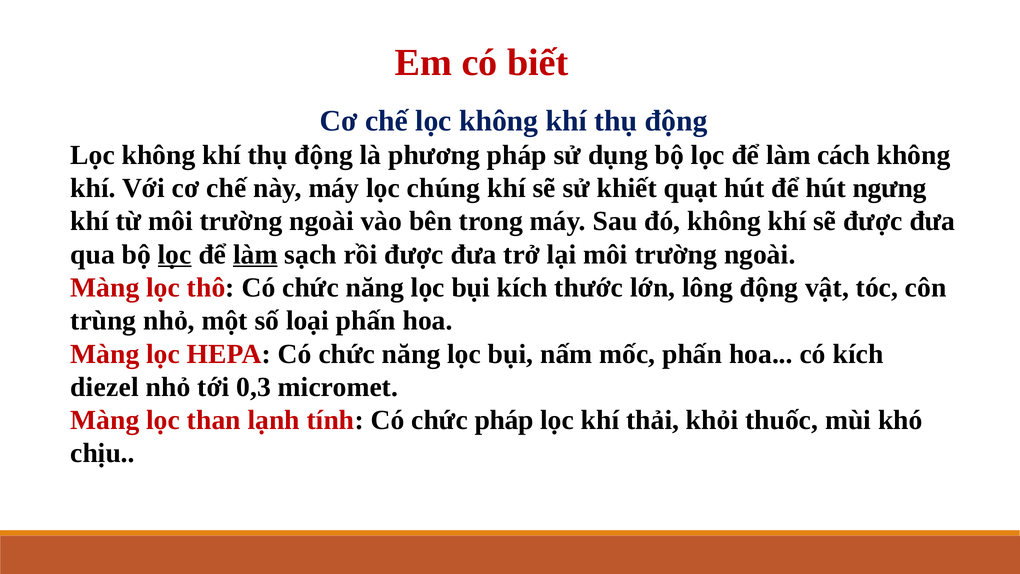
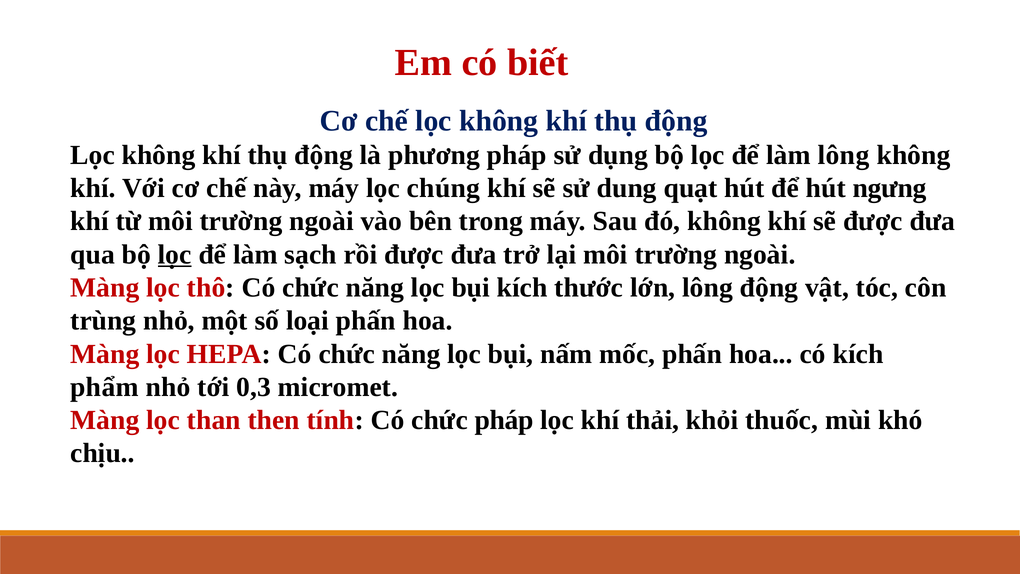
làm cách: cách -> lông
khiết: khiết -> dung
làm at (255, 254) underline: present -> none
diezel: diezel -> phẩm
lạnh: lạnh -> then
